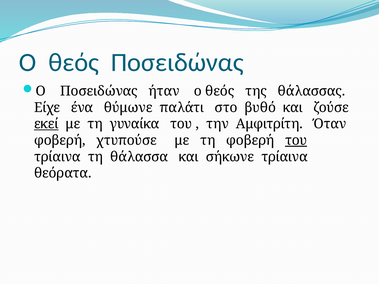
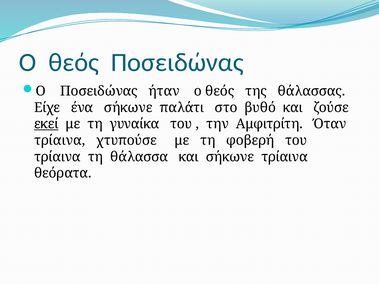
ένα θύμωνε: θύμωνε -> σήκωνε
φοβερή at (60, 140): φοβερή -> τρίαινα
του at (296, 140) underline: present -> none
